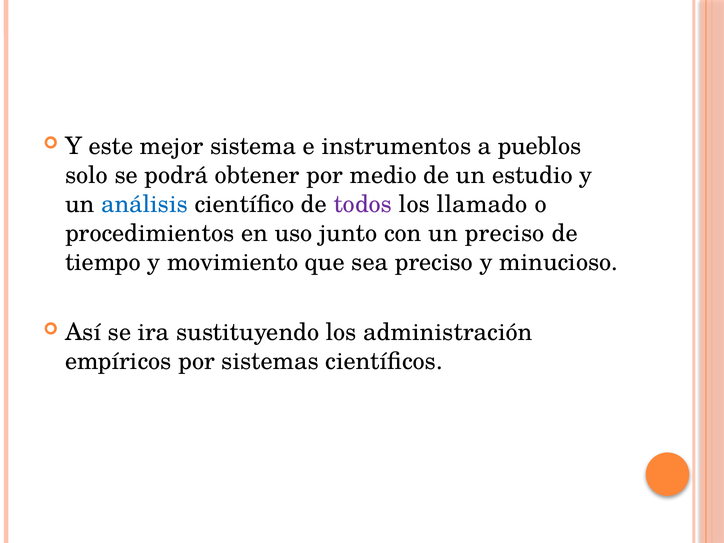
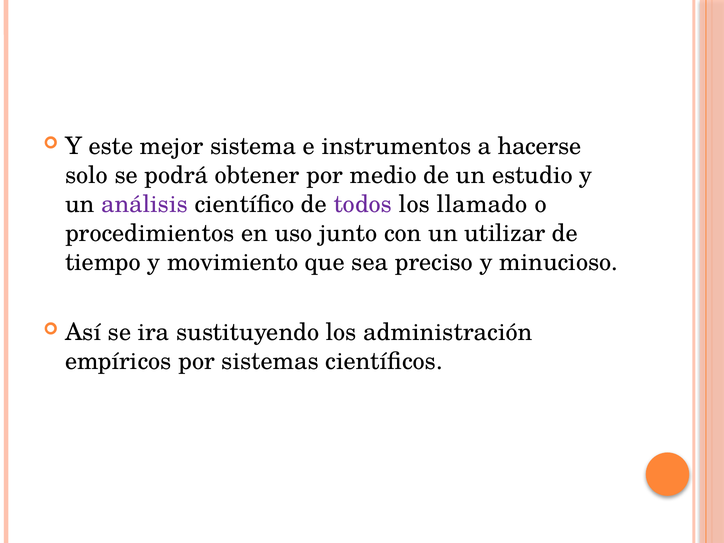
pueblos: pueblos -> hacerse
análisis colour: blue -> purple
un preciso: preciso -> utilizar
